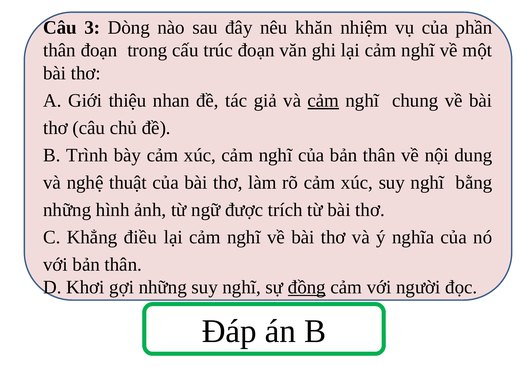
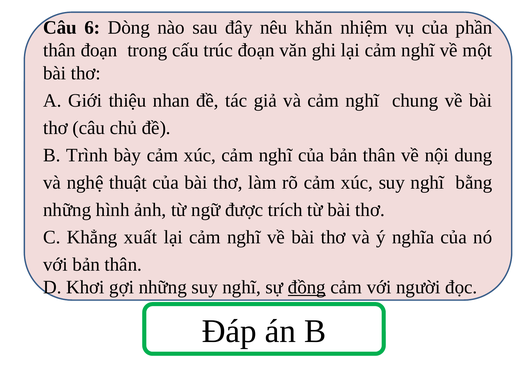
3: 3 -> 6
cảm at (323, 100) underline: present -> none
điều: điều -> xuất
